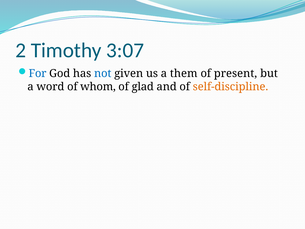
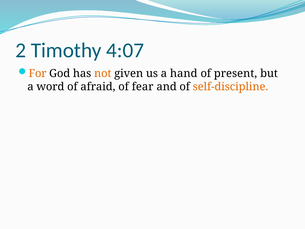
3:07: 3:07 -> 4:07
For colour: blue -> orange
not colour: blue -> orange
them: them -> hand
whom: whom -> afraid
glad: glad -> fear
